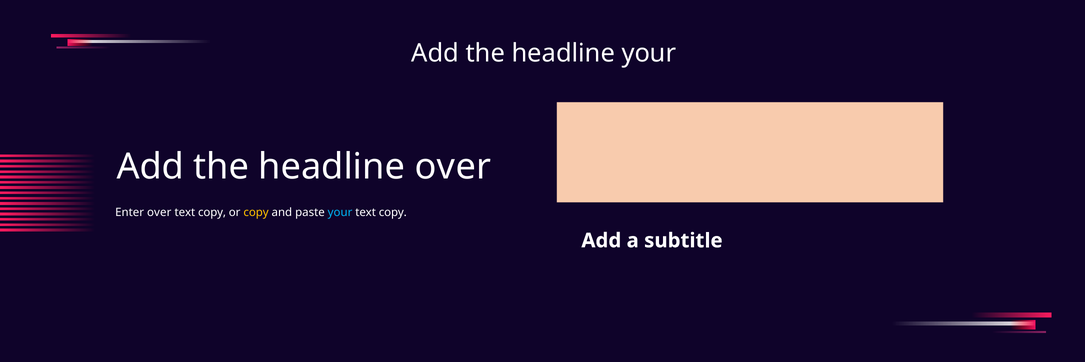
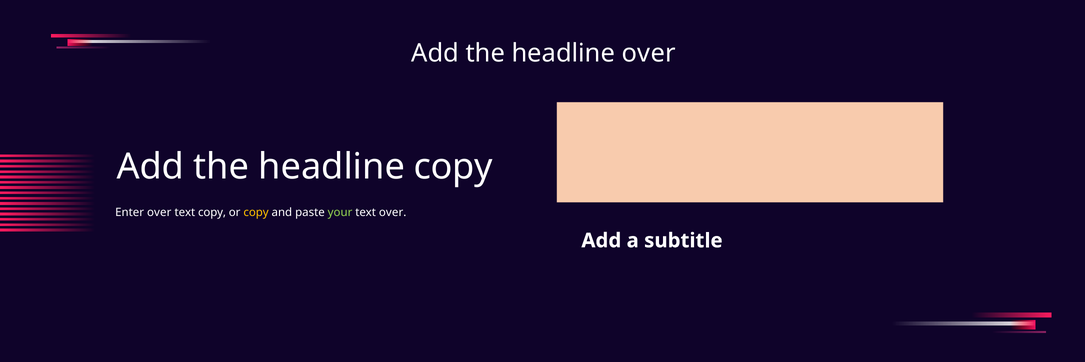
headline your: your -> over
headline over: over -> copy
your at (340, 212) colour: light blue -> light green
copy at (393, 212): copy -> over
